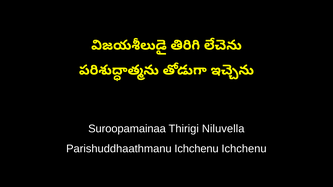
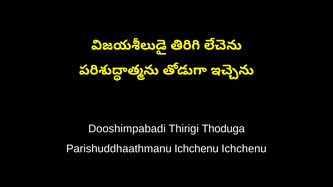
Suroopamainaa: Suroopamainaa -> Dooshimpabadi
Niluvella: Niluvella -> Thoduga
